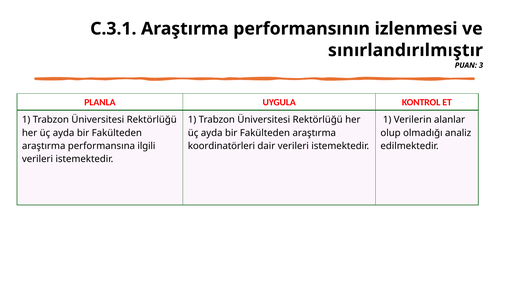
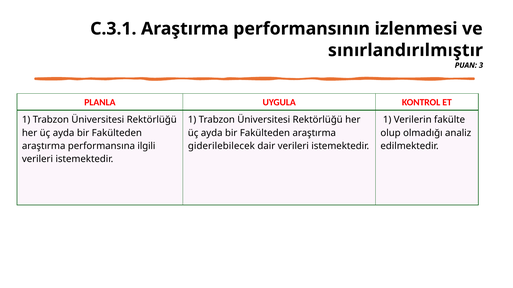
alanlar: alanlar -> fakülte
koordinatörleri: koordinatörleri -> giderilebilecek
